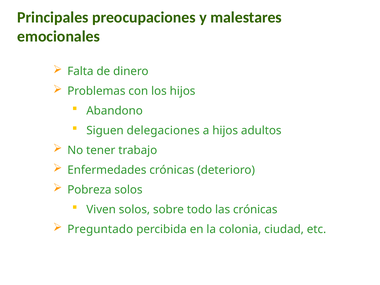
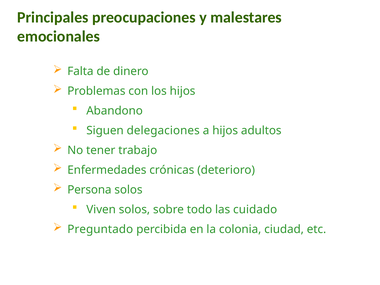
Pobreza: Pobreza -> Persona
las crónicas: crónicas -> cuidado
